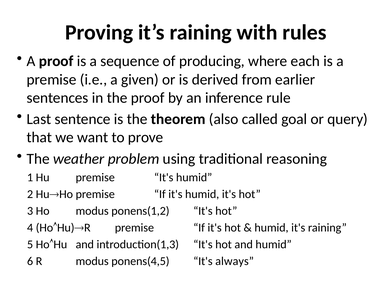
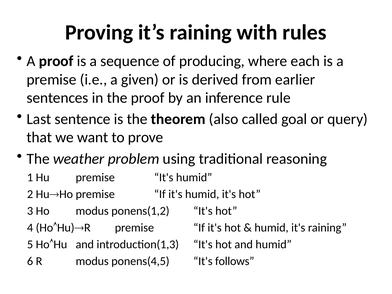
always: always -> follows
